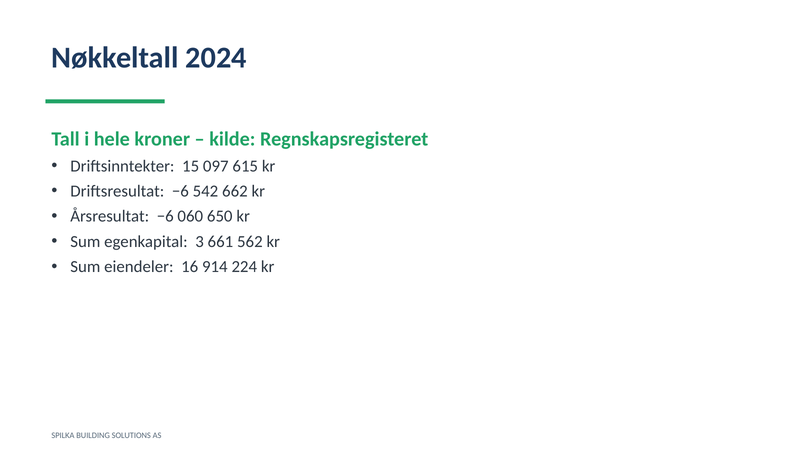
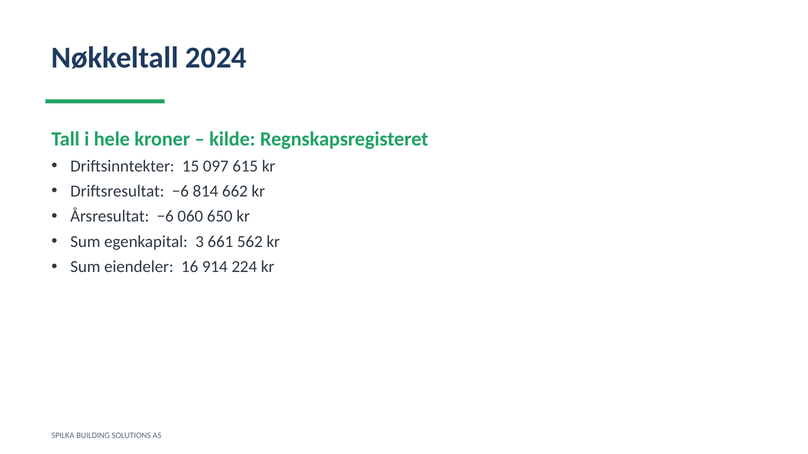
542: 542 -> 814
